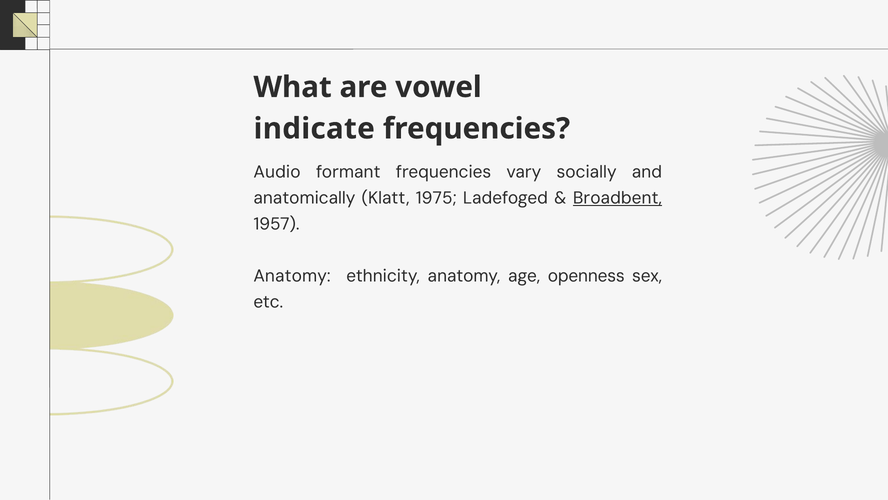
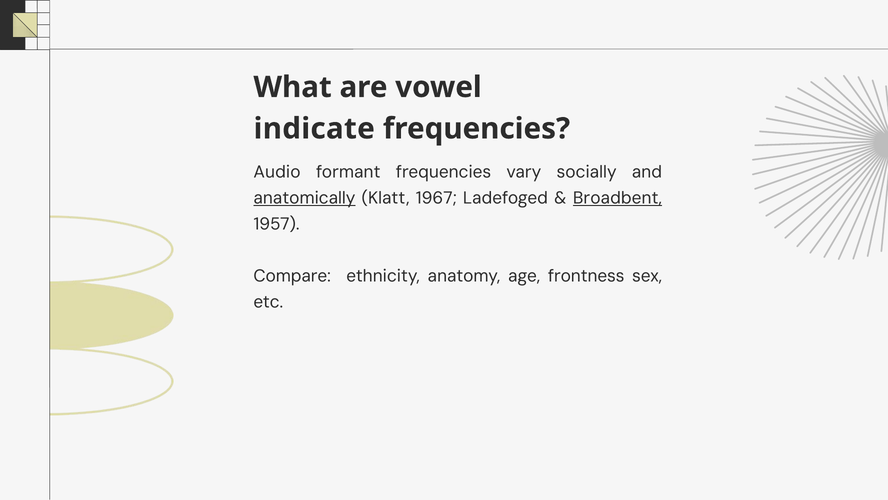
anatomically underline: none -> present
1975: 1975 -> 1967
Anatomy at (292, 276): Anatomy -> Compare
openness: openness -> frontness
